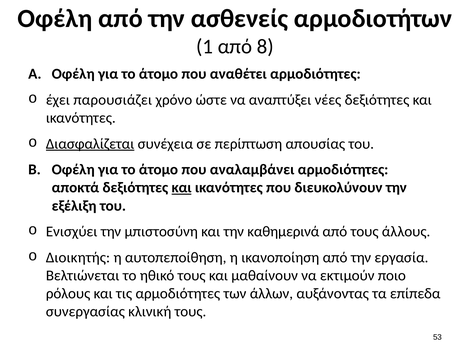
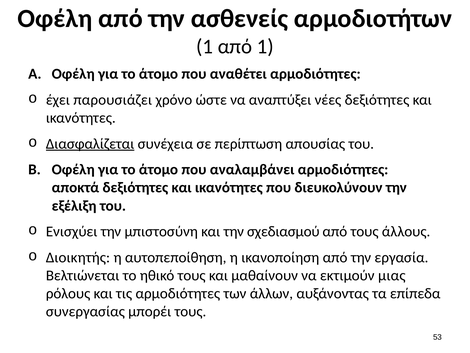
από 8: 8 -> 1
και at (182, 187) underline: present -> none
καθημερινά: καθημερινά -> σχεδιασμού
ποιο: ποιο -> μιας
κλινική: κλινική -> μπορέι
